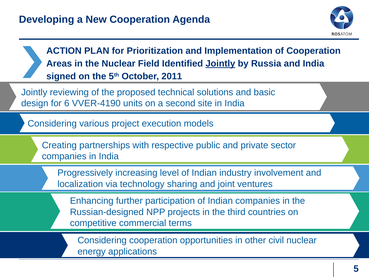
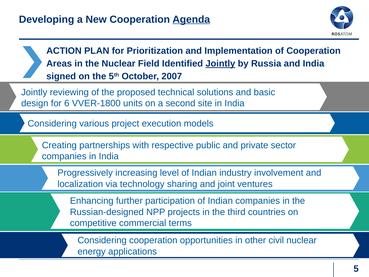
Agenda underline: none -> present
2011: 2011 -> 2007
VVER-4190: VVER-4190 -> VVER-1800
